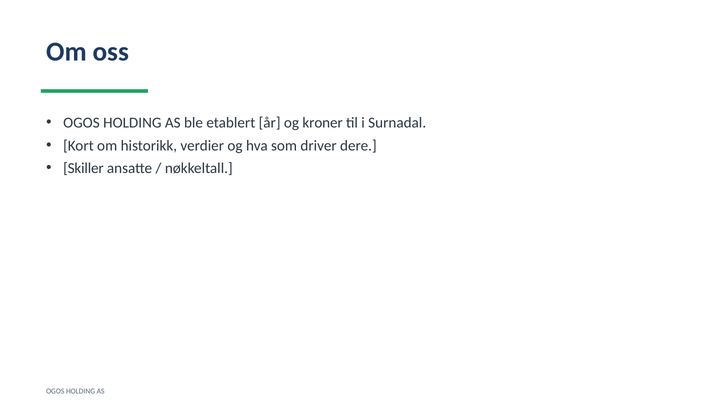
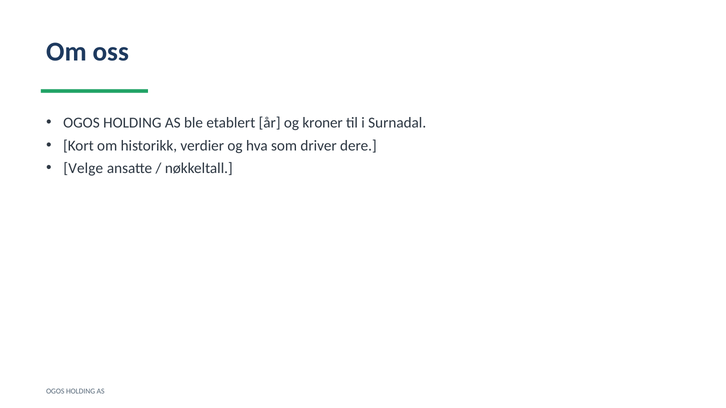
Skiller: Skiller -> Velge
